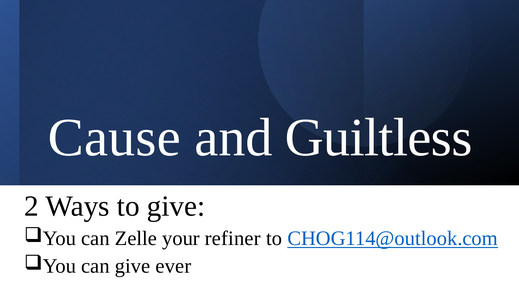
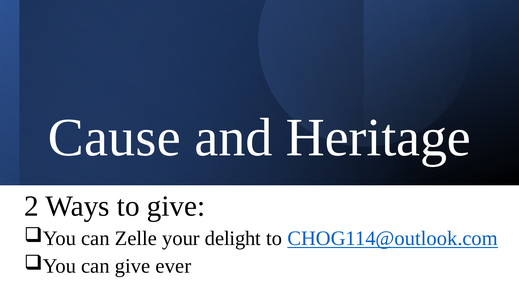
Guiltless: Guiltless -> Heritage
refiner: refiner -> delight
